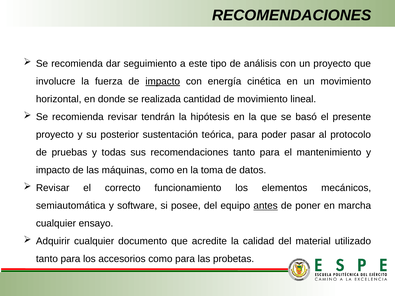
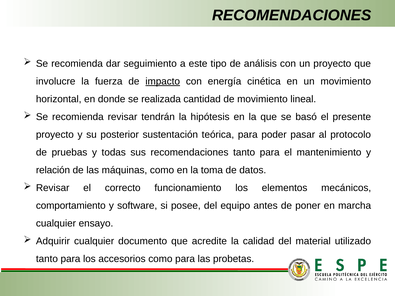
impacto at (53, 170): impacto -> relación
semiautomática: semiautomática -> comportamiento
antes underline: present -> none
